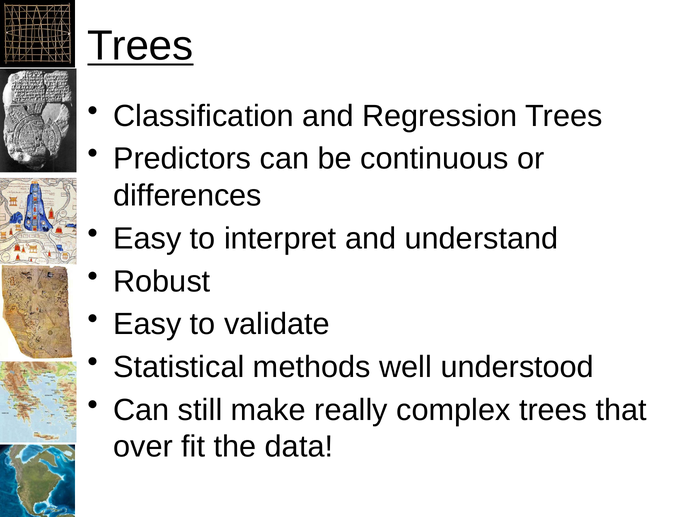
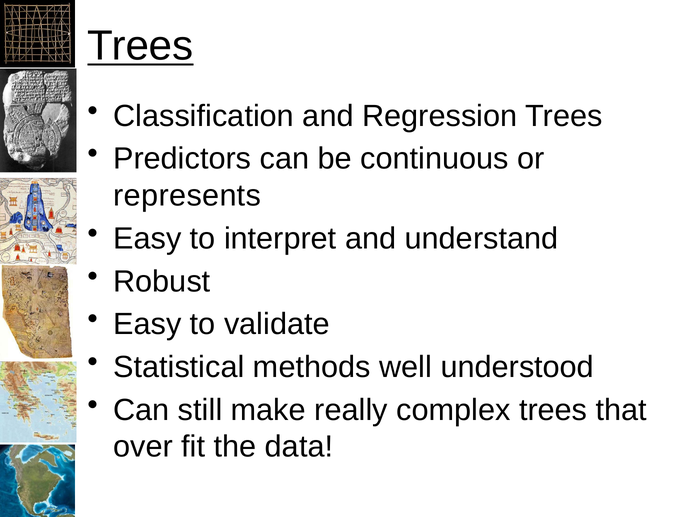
differences: differences -> represents
